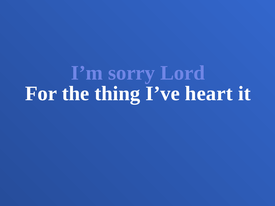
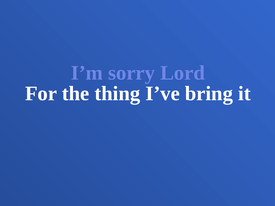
heart: heart -> bring
